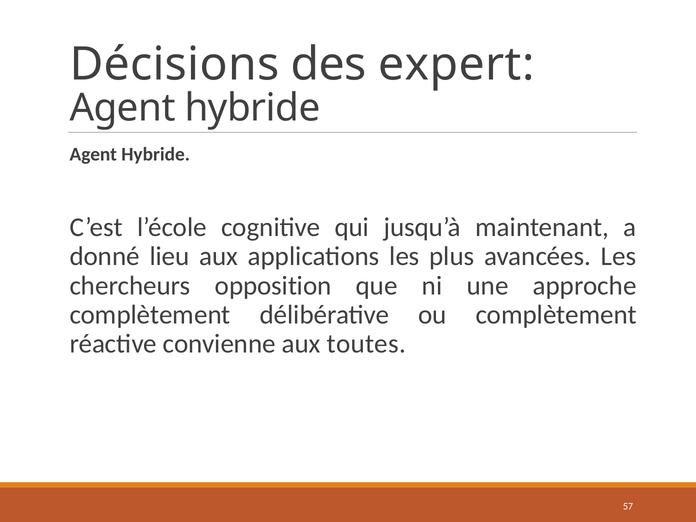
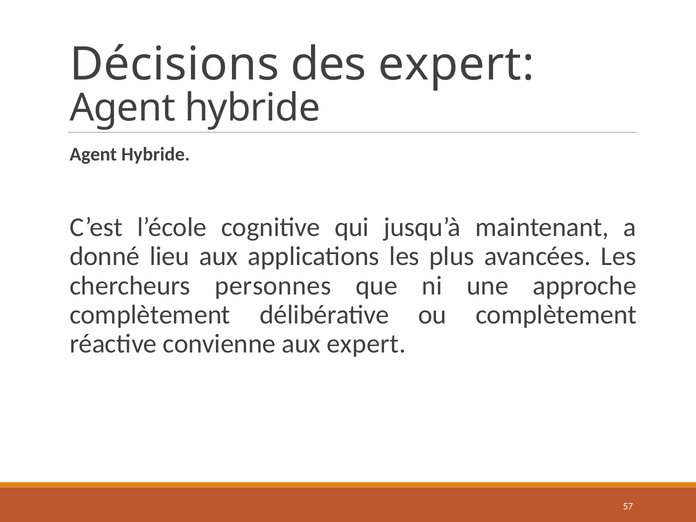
opposition: opposition -> personnes
aux toutes: toutes -> expert
